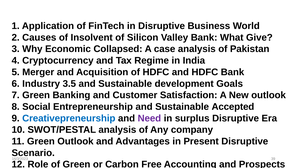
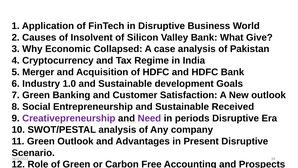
3.5: 3.5 -> 1.0
Accepted: Accepted -> Received
Creativepreneurship colour: blue -> purple
surplus: surplus -> periods
